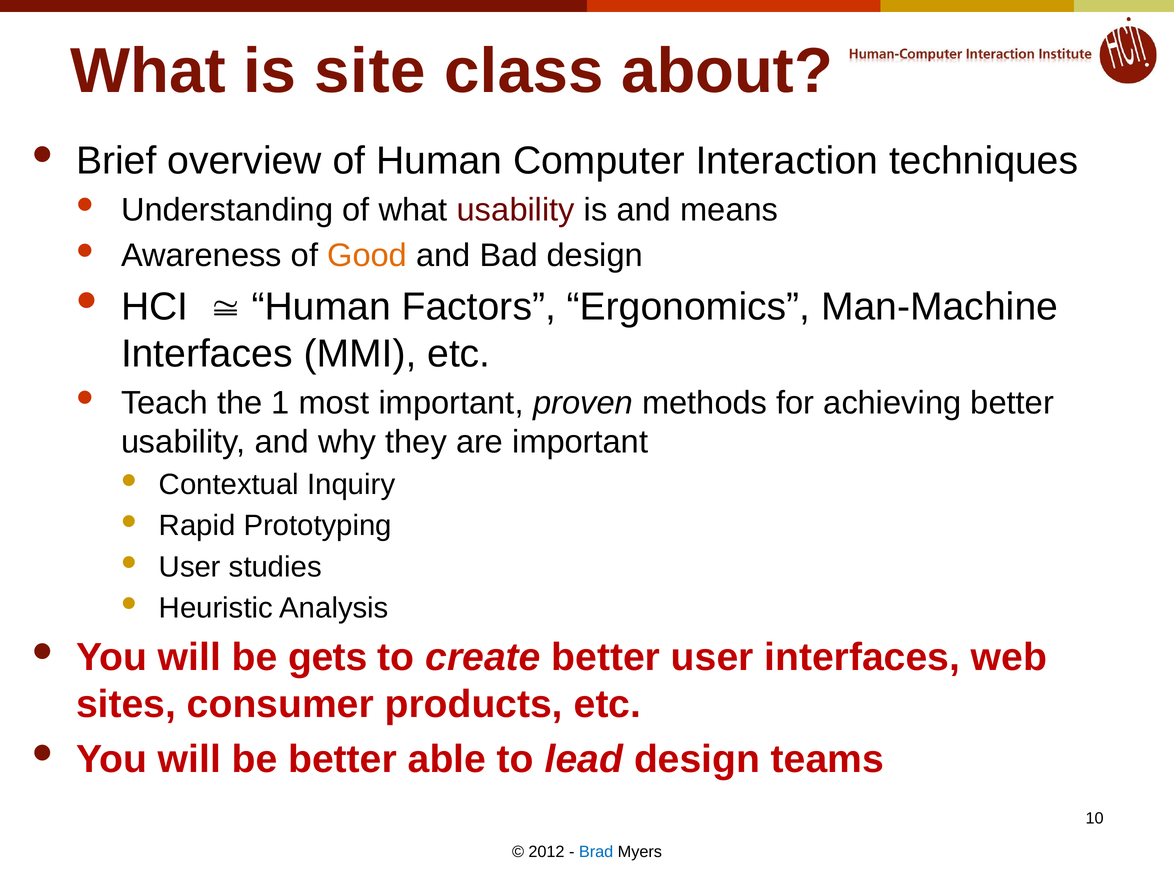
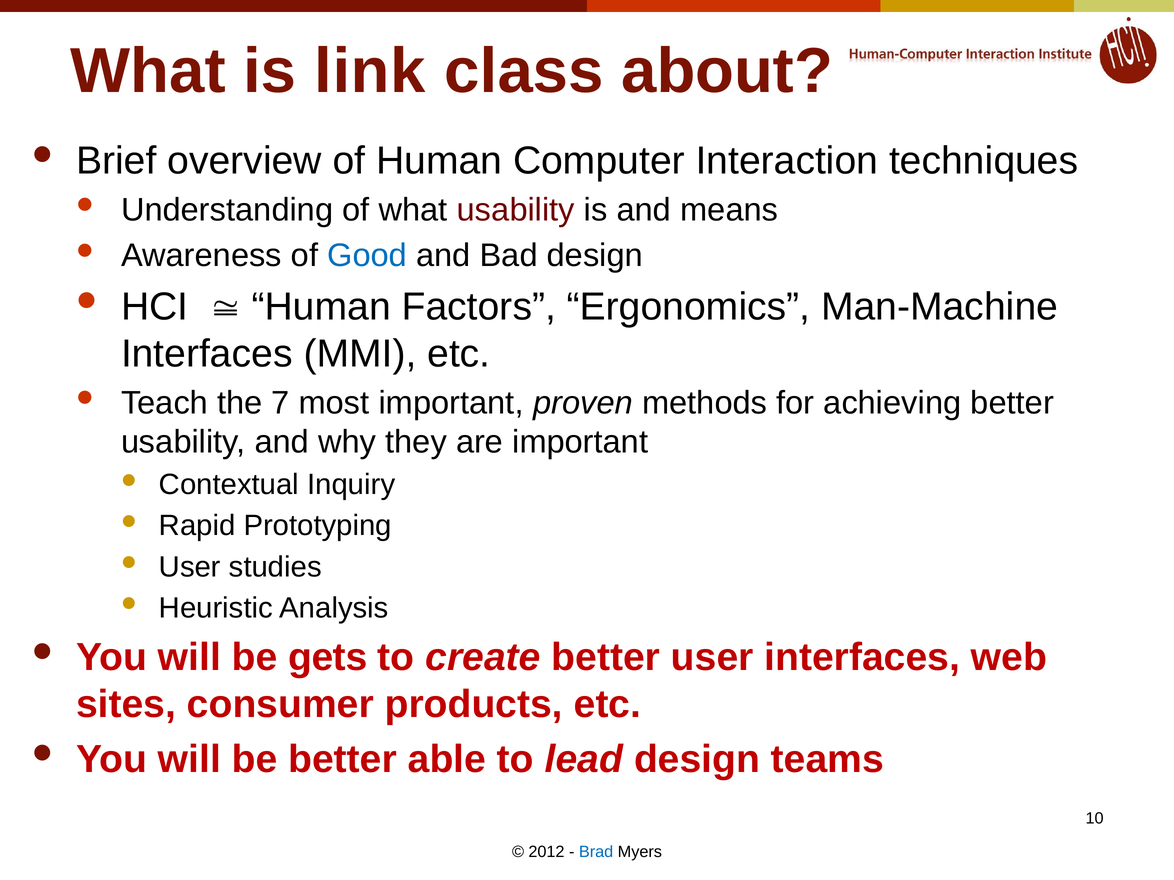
site: site -> link
Good colour: orange -> blue
1: 1 -> 7
